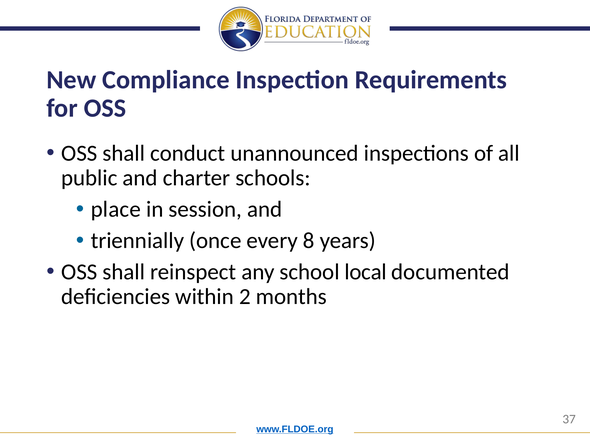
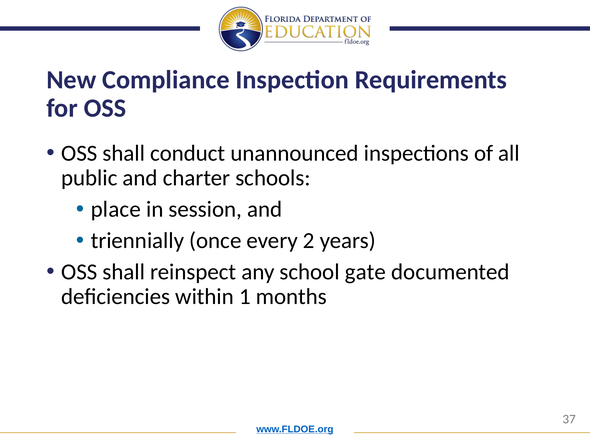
8: 8 -> 2
local: local -> gate
2: 2 -> 1
